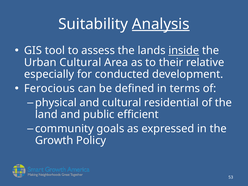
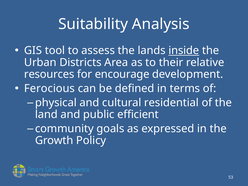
Analysis underline: present -> none
Urban Cultural: Cultural -> Districts
especially: especially -> resources
conducted: conducted -> encourage
